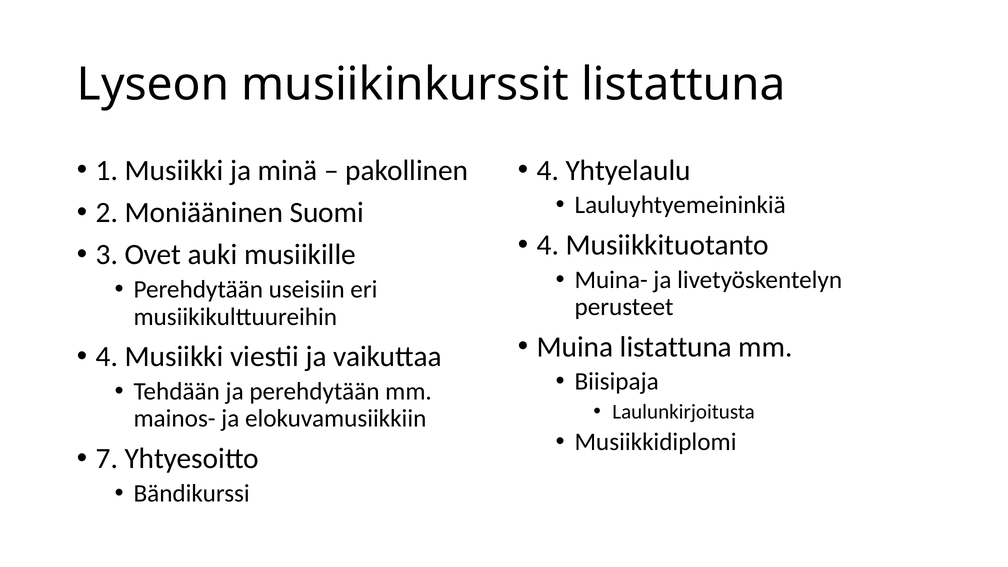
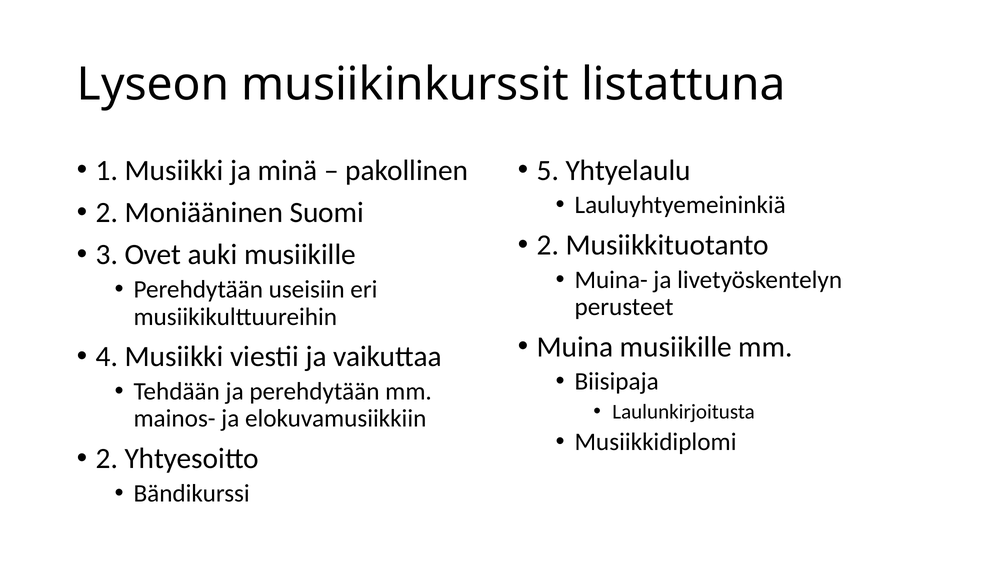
4 at (548, 170): 4 -> 5
4 at (548, 245): 4 -> 2
Muina listattuna: listattuna -> musiikille
7 at (107, 458): 7 -> 2
